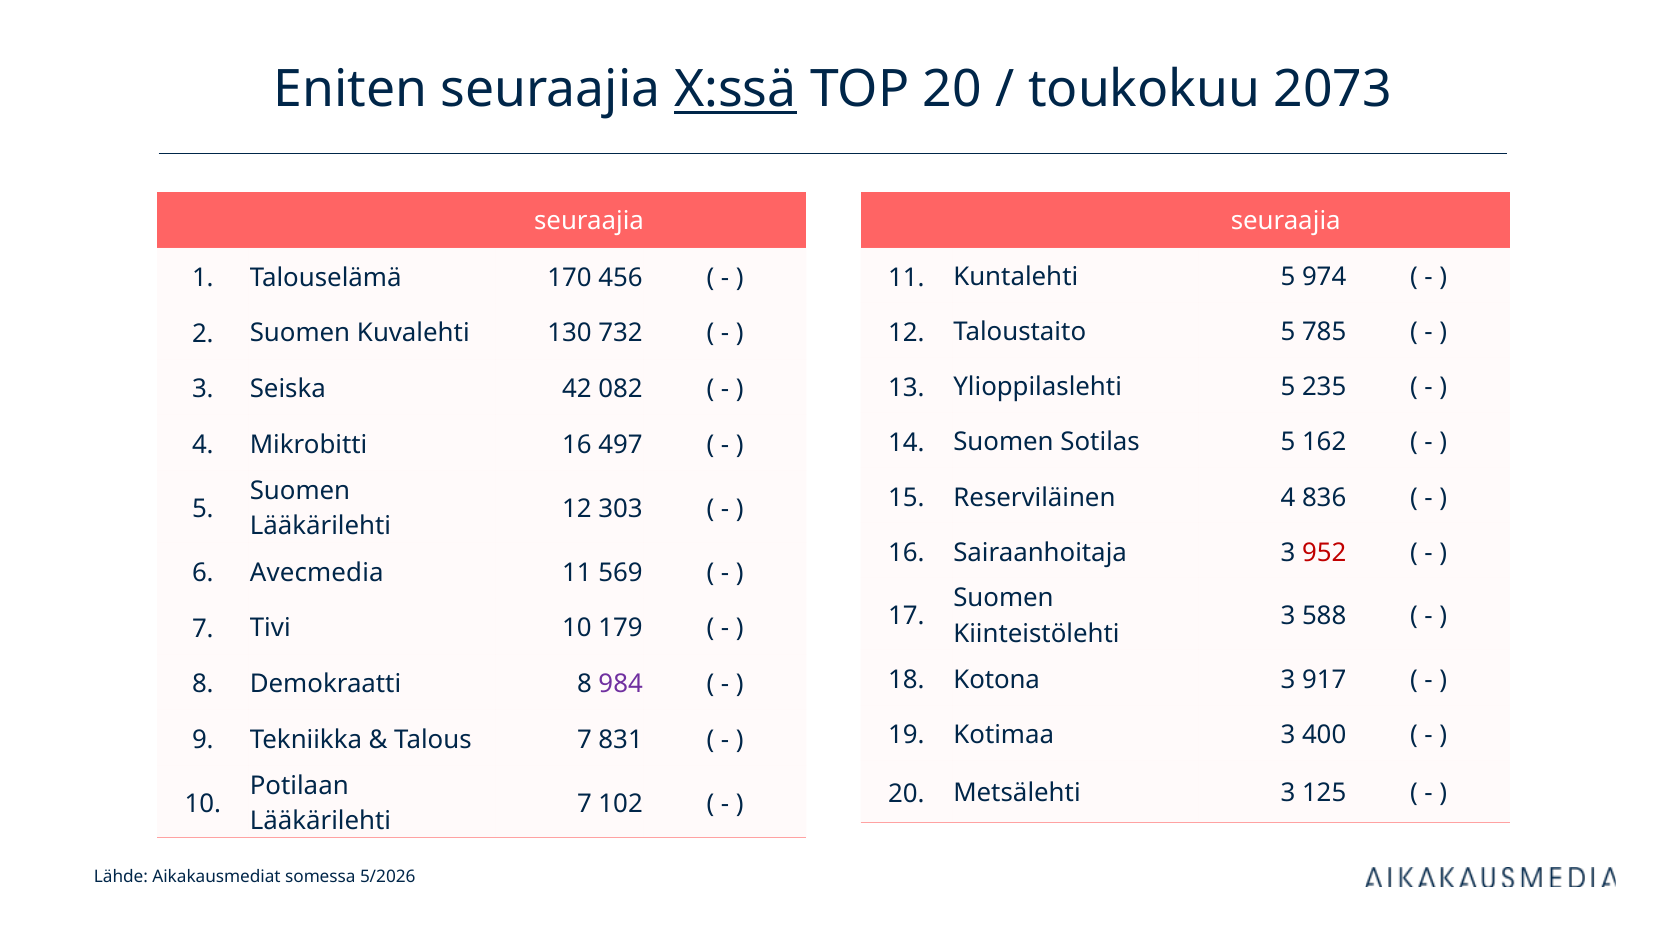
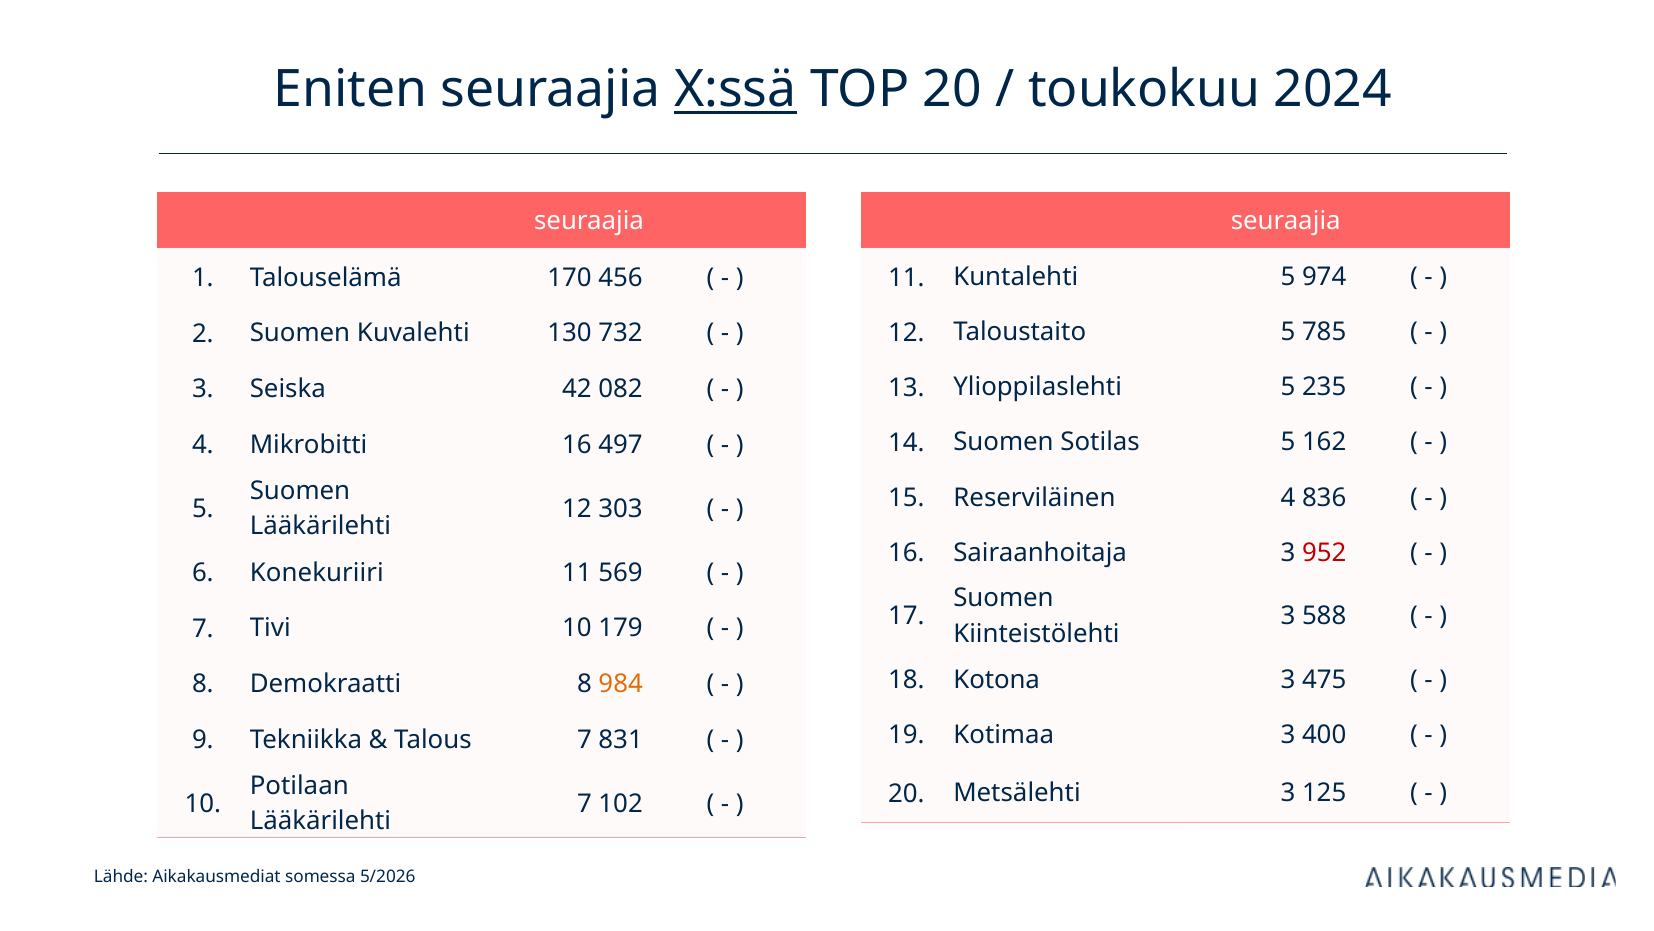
2073: 2073 -> 2024
Avecmedia: Avecmedia -> Konekuriiri
917: 917 -> 475
984 colour: purple -> orange
